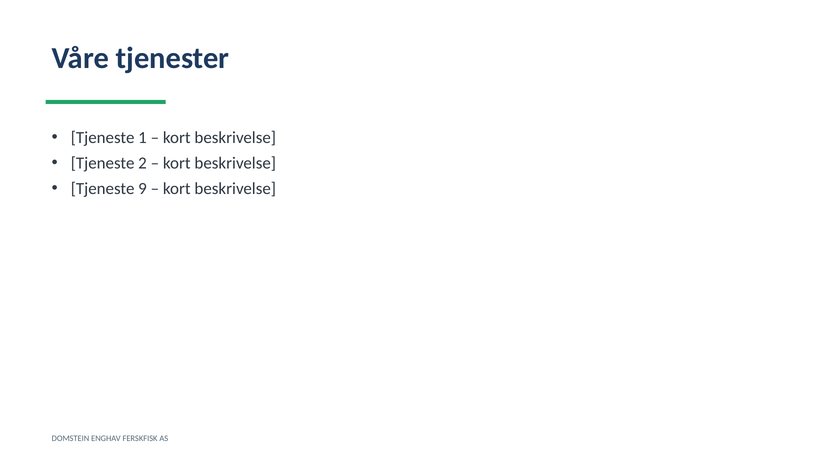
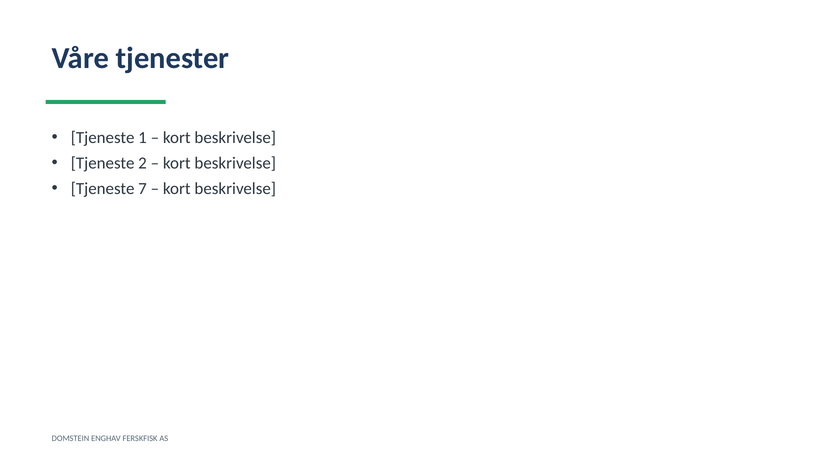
9: 9 -> 7
